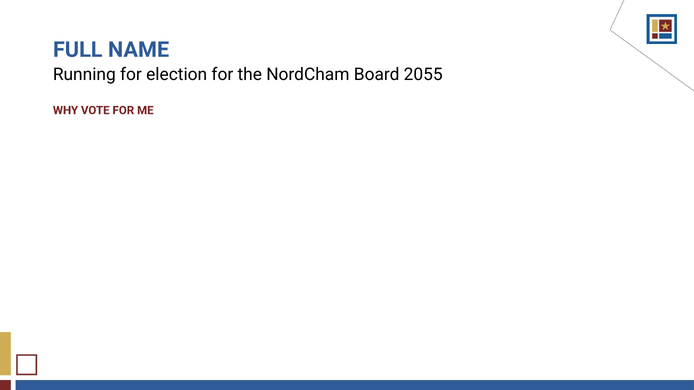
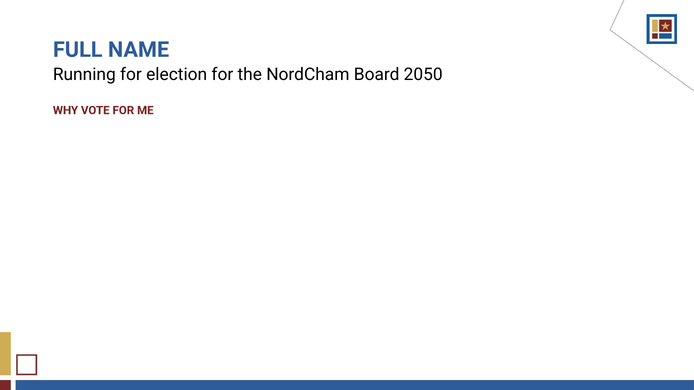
2055: 2055 -> 2050
